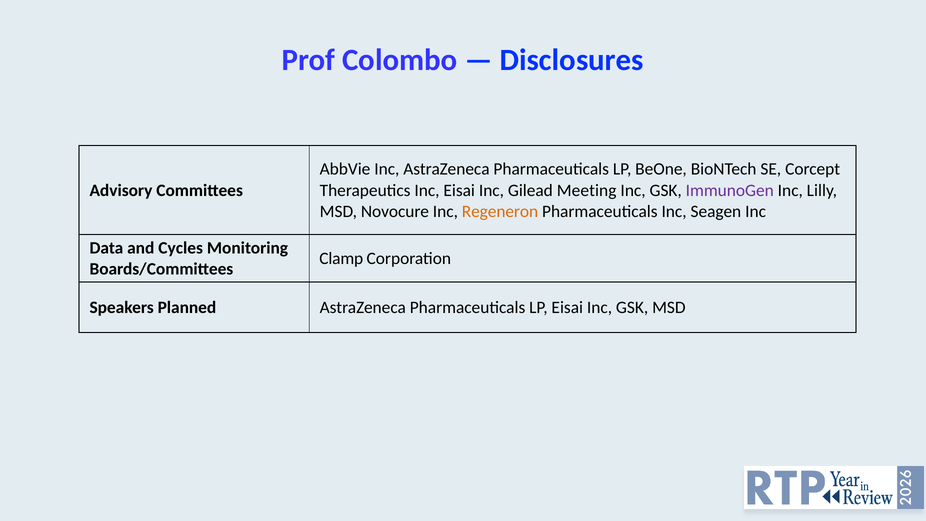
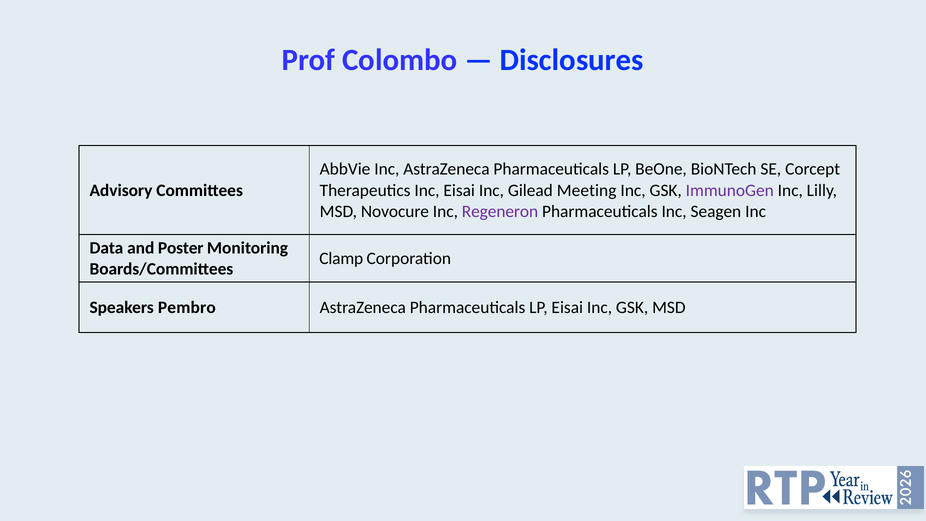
Regeneron colour: orange -> purple
Cycles: Cycles -> Poster
Planned: Planned -> Pembro
